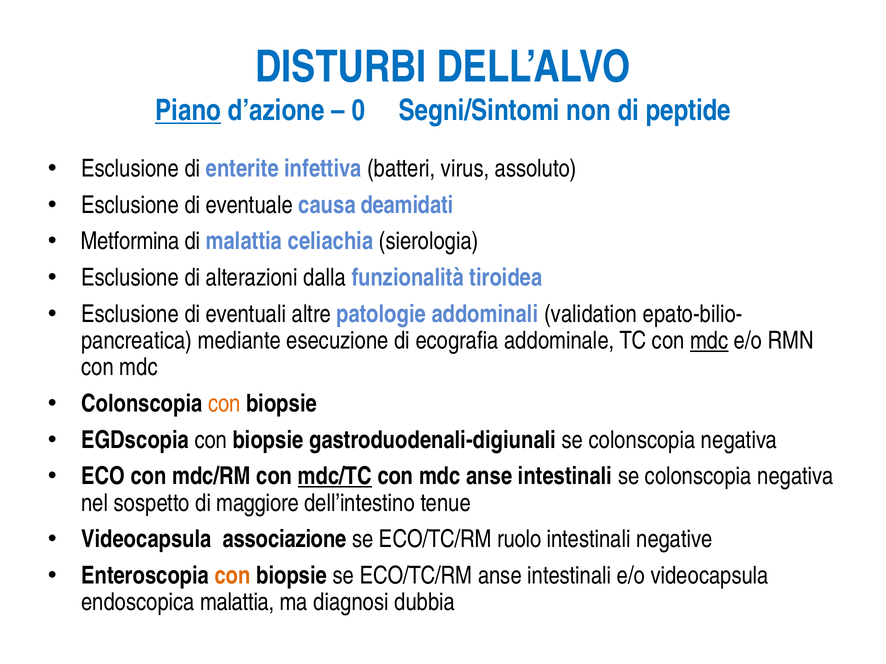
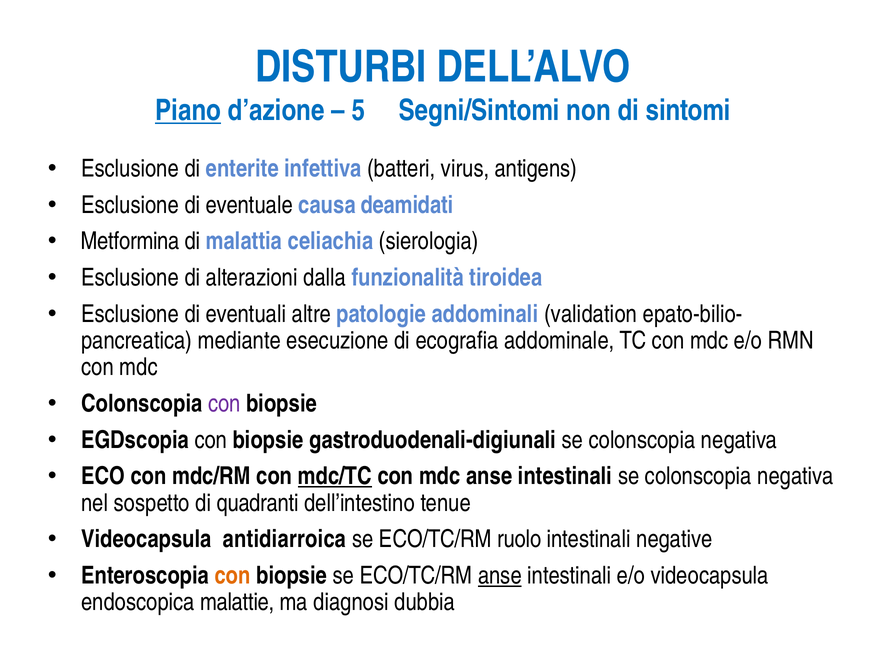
0: 0 -> 5
peptide: peptide -> sintomi
assoluto: assoluto -> antigens
mdc at (709, 341) underline: present -> none
con at (224, 404) colour: orange -> purple
maggiore: maggiore -> quadranti
associazione: associazione -> antidiarroica
anse at (500, 576) underline: none -> present
endoscopica malattia: malattia -> malattie
